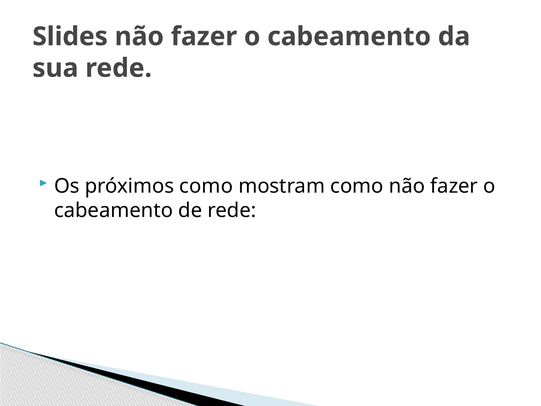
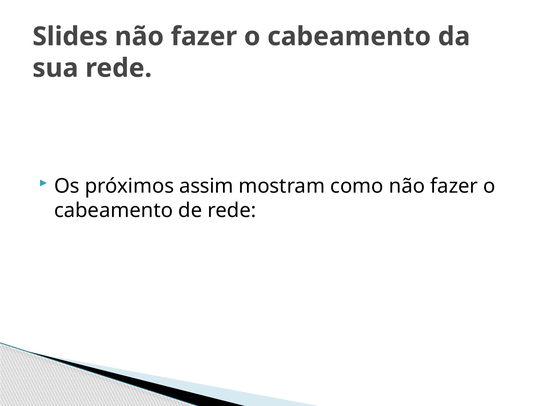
próximos como: como -> assim
